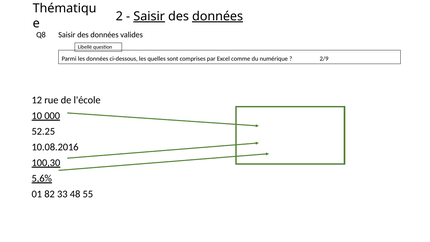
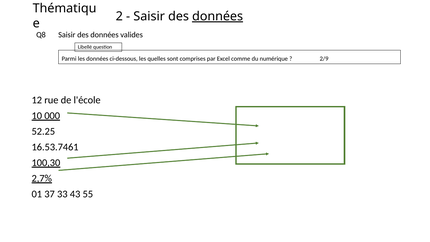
Saisir at (149, 16) underline: present -> none
10.08.2016: 10.08.2016 -> 16.53.7461
5,6%: 5,6% -> 2,7%
82: 82 -> 37
48: 48 -> 43
